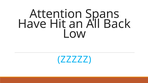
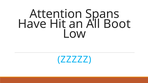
Back: Back -> Boot
